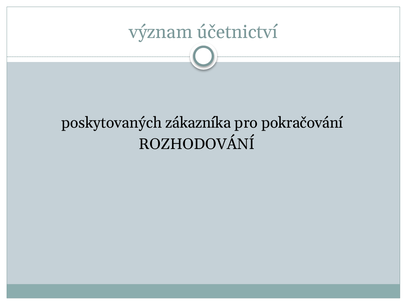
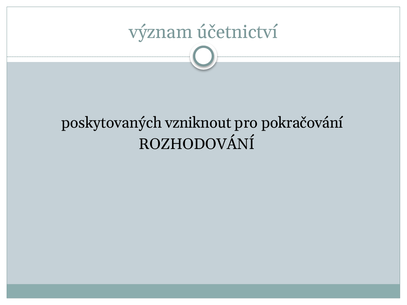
zákazníka: zákazníka -> vzniknout
